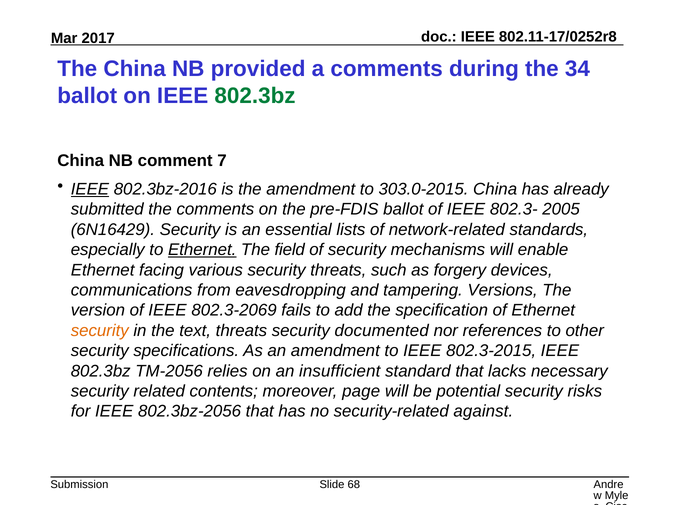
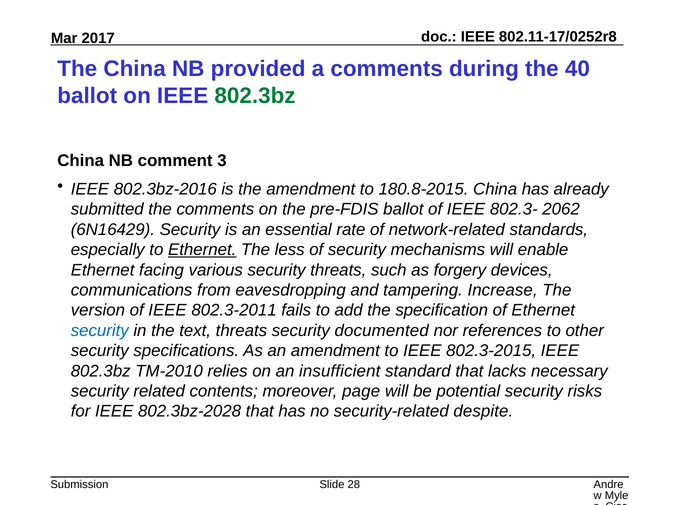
34: 34 -> 40
7: 7 -> 3
IEEE at (90, 189) underline: present -> none
303.0-2015: 303.0-2015 -> 180.8-2015
2005: 2005 -> 2062
lists: lists -> rate
field: field -> less
Versions: Versions -> Increase
802.3-2069: 802.3-2069 -> 802.3-2011
security at (100, 331) colour: orange -> blue
TM-2056: TM-2056 -> TM-2010
802.3bz-2056: 802.3bz-2056 -> 802.3bz-2028
against: against -> despite
68: 68 -> 28
